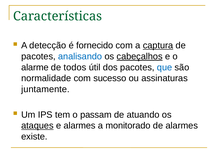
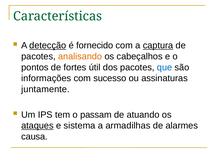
detecção underline: none -> present
analisando colour: blue -> orange
cabeçalhos underline: present -> none
alarme: alarme -> pontos
todos: todos -> fortes
normalidade: normalidade -> informações
e alarmes: alarmes -> sistema
monitorado: monitorado -> armadilhas
existe: existe -> causa
